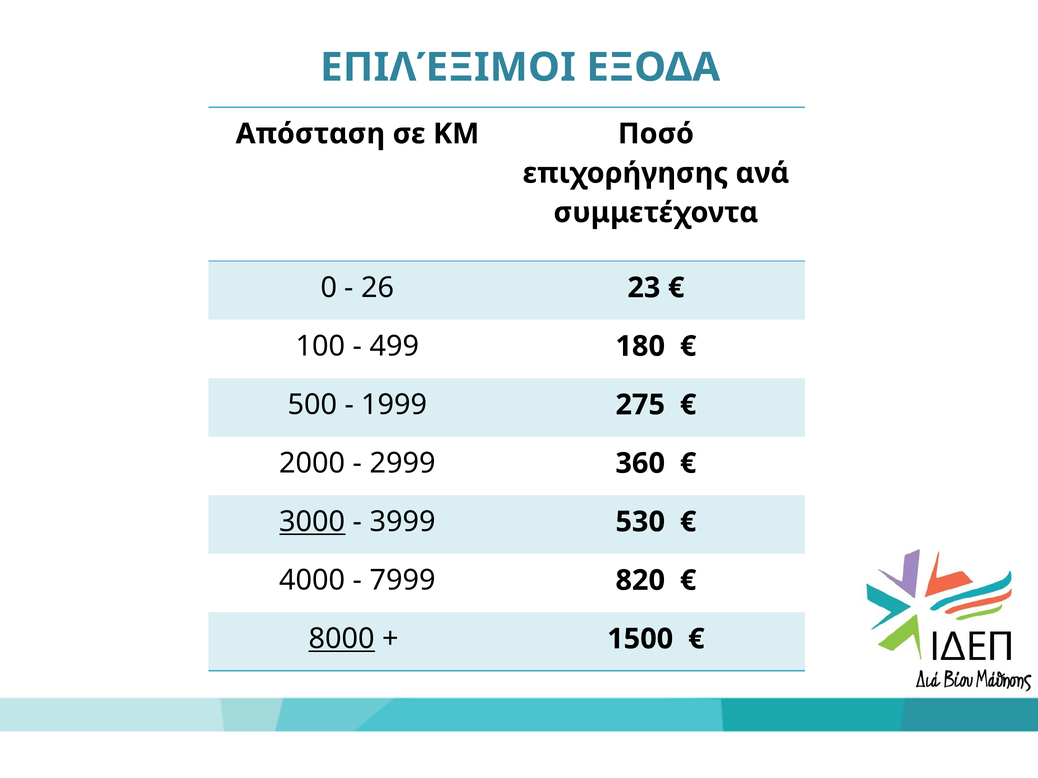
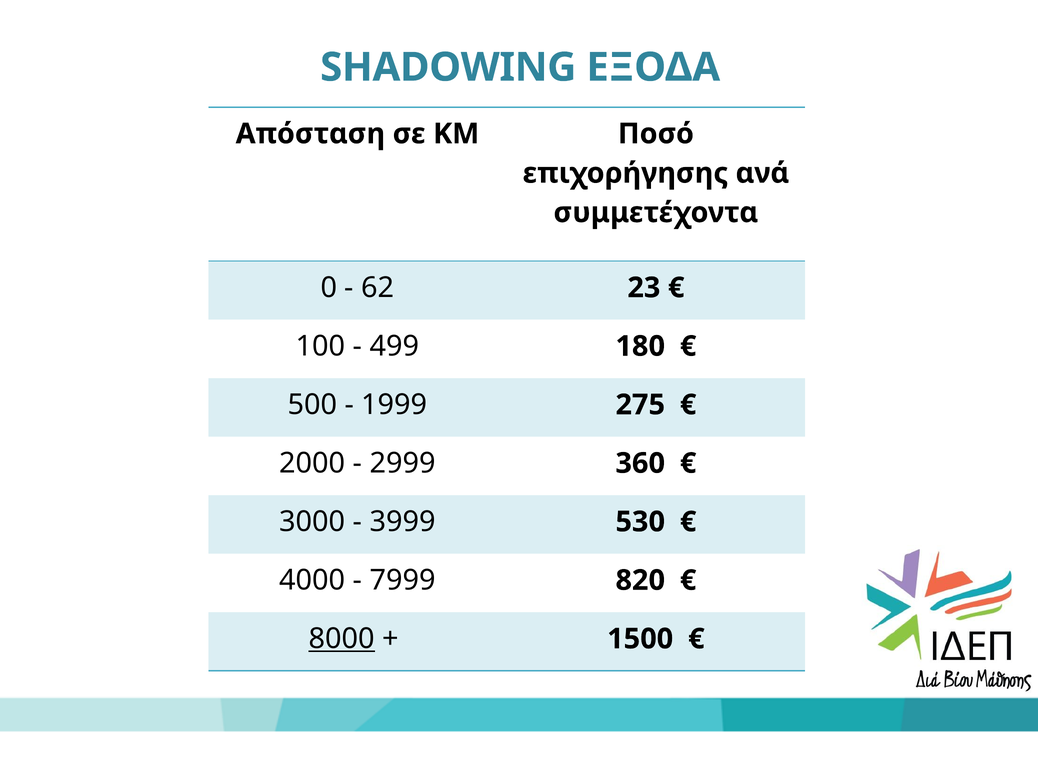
ΕΠΙΛΈΞΙΜΟΙ: ΕΠΙΛΈΞΙΜΟΙ -> SHADOWING
26: 26 -> 62
3000 underline: present -> none
